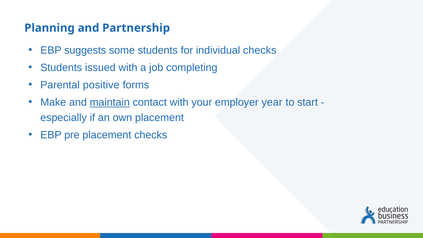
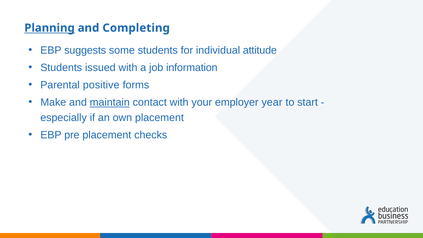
Planning underline: none -> present
Partnership: Partnership -> Completing
individual checks: checks -> attitude
completing: completing -> information
